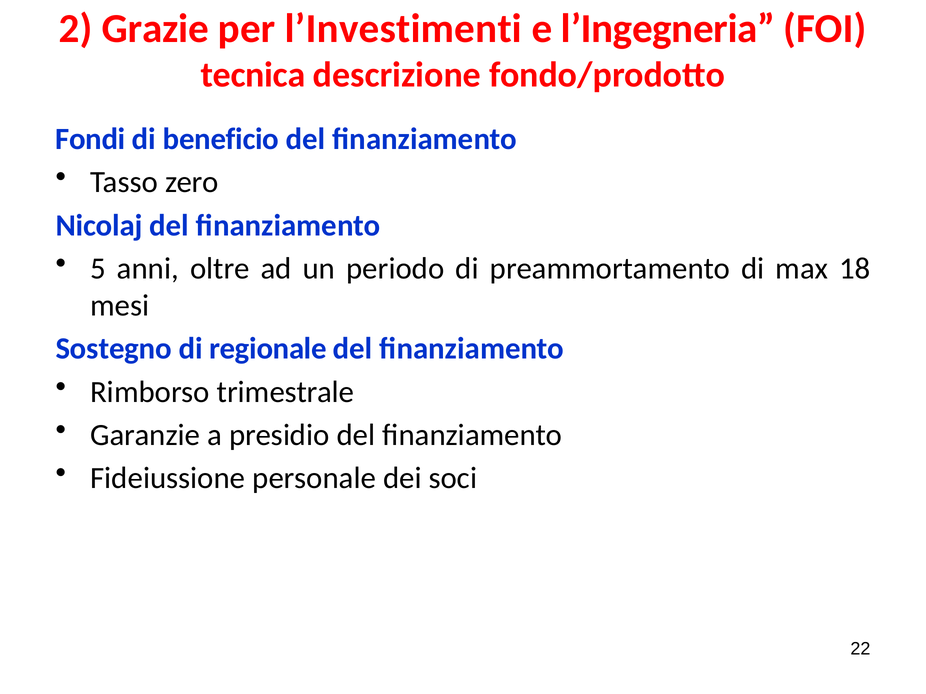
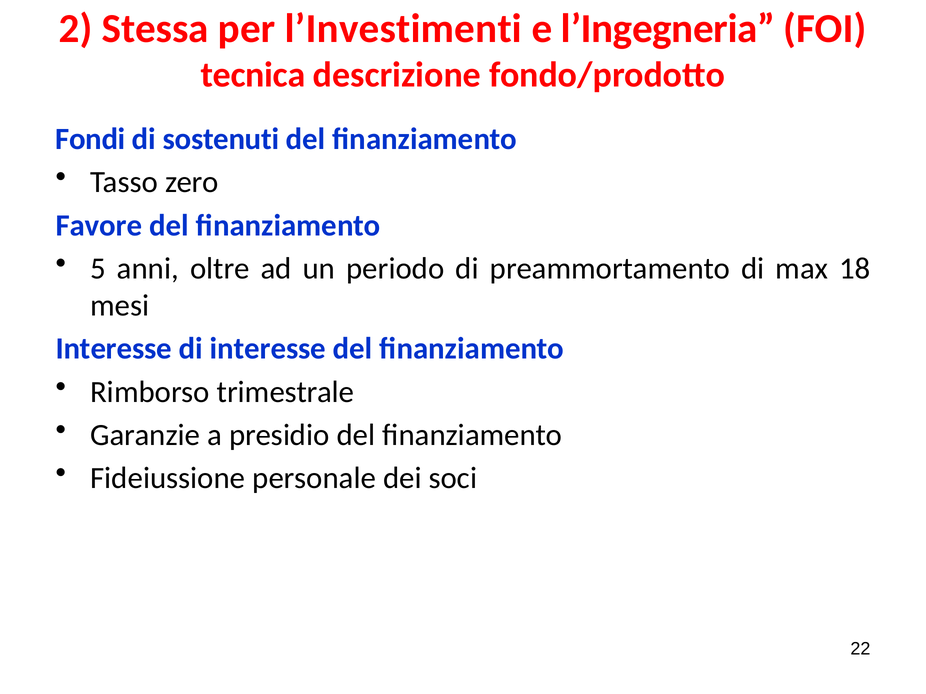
Grazie: Grazie -> Stessa
beneficio: beneficio -> sostenuti
Nicolaj: Nicolaj -> Favore
Sostegno at (114, 349): Sostegno -> Interesse
di regionale: regionale -> interesse
